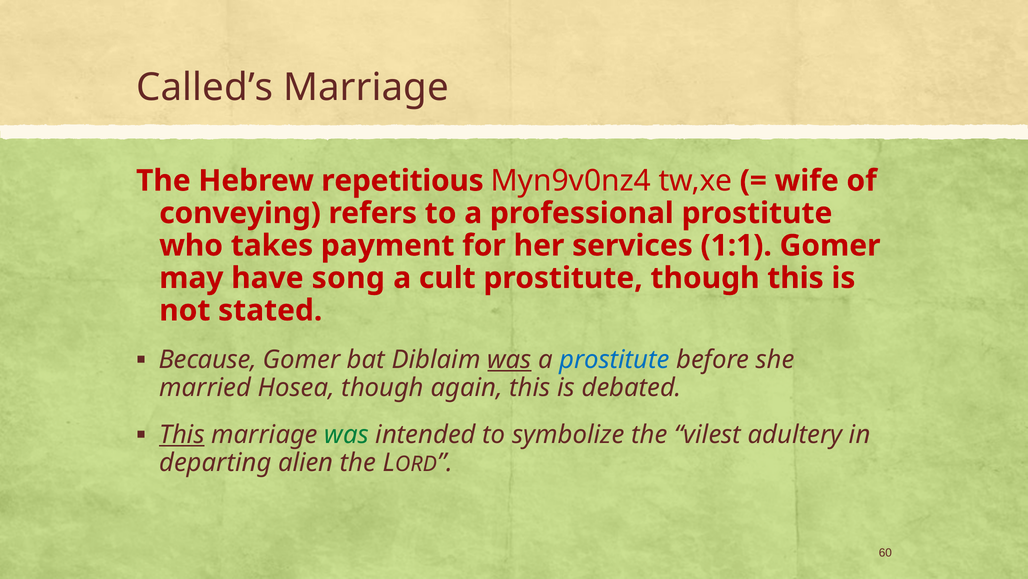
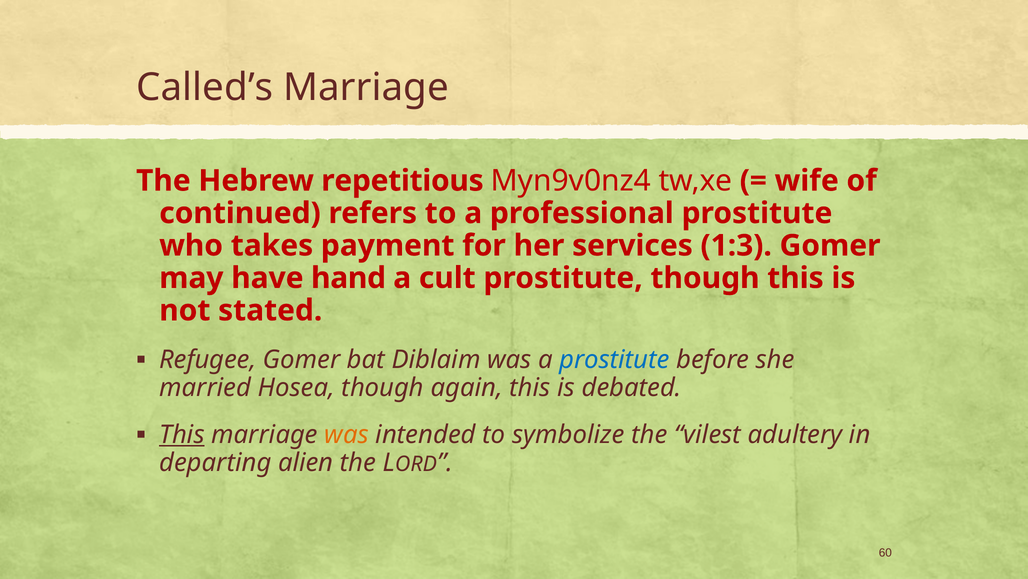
conveying: conveying -> continued
1:1: 1:1 -> 1:3
song: song -> hand
Because: Because -> Refugee
was at (509, 360) underline: present -> none
was at (347, 434) colour: green -> orange
